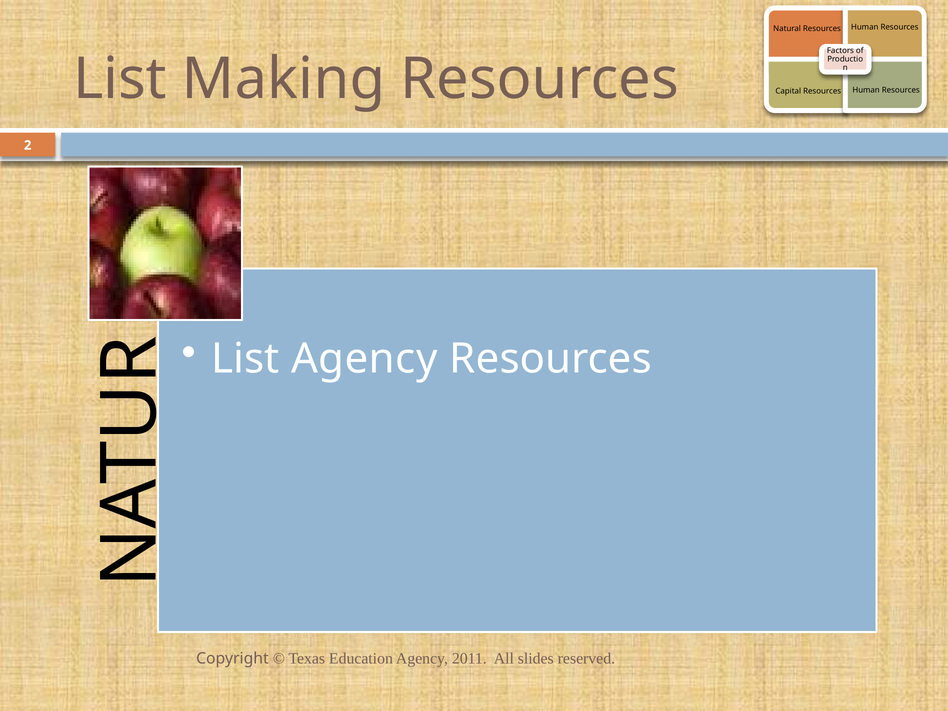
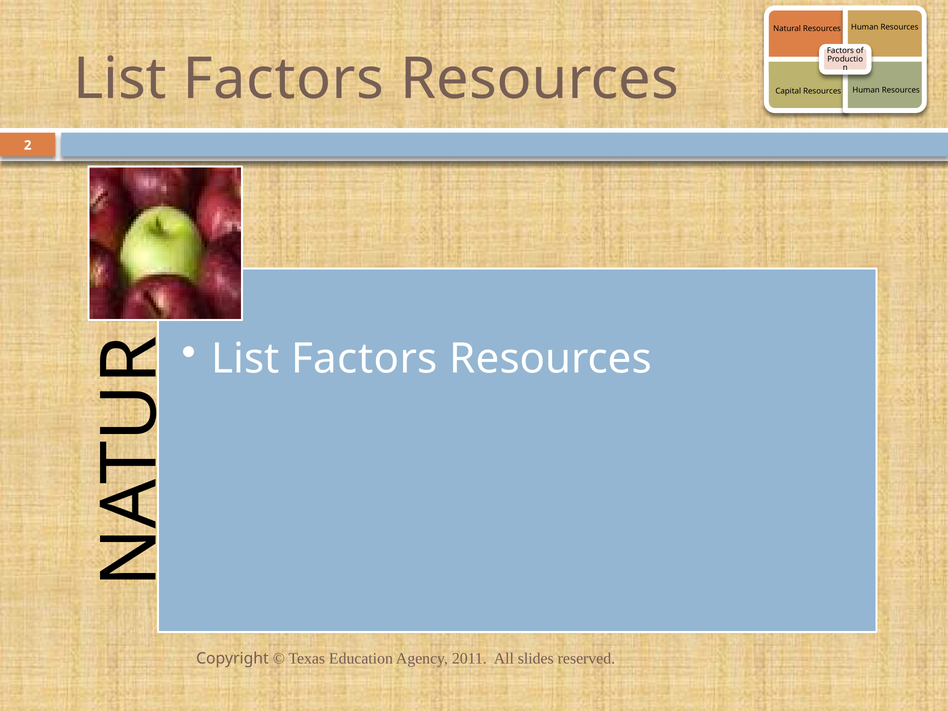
Making at (284, 79): Making -> Factors
Agency at (364, 359): Agency -> Factors
